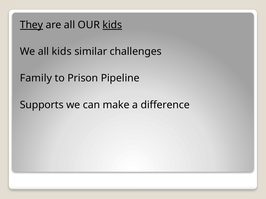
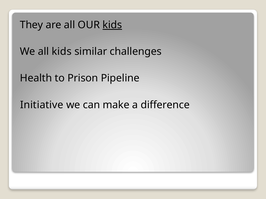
They underline: present -> none
Family: Family -> Health
Supports: Supports -> Initiative
